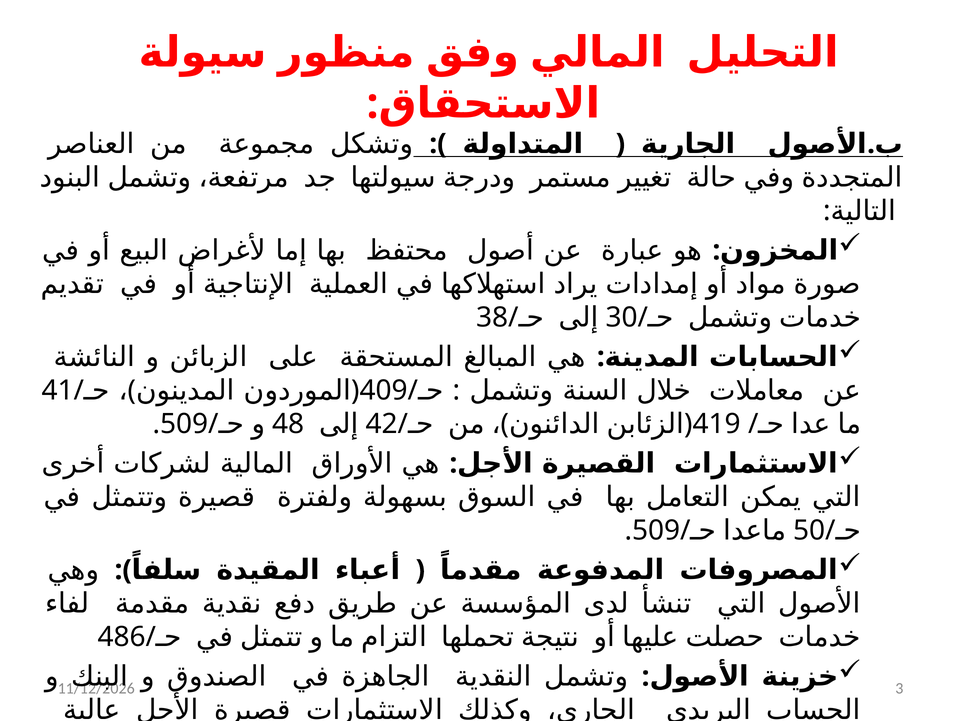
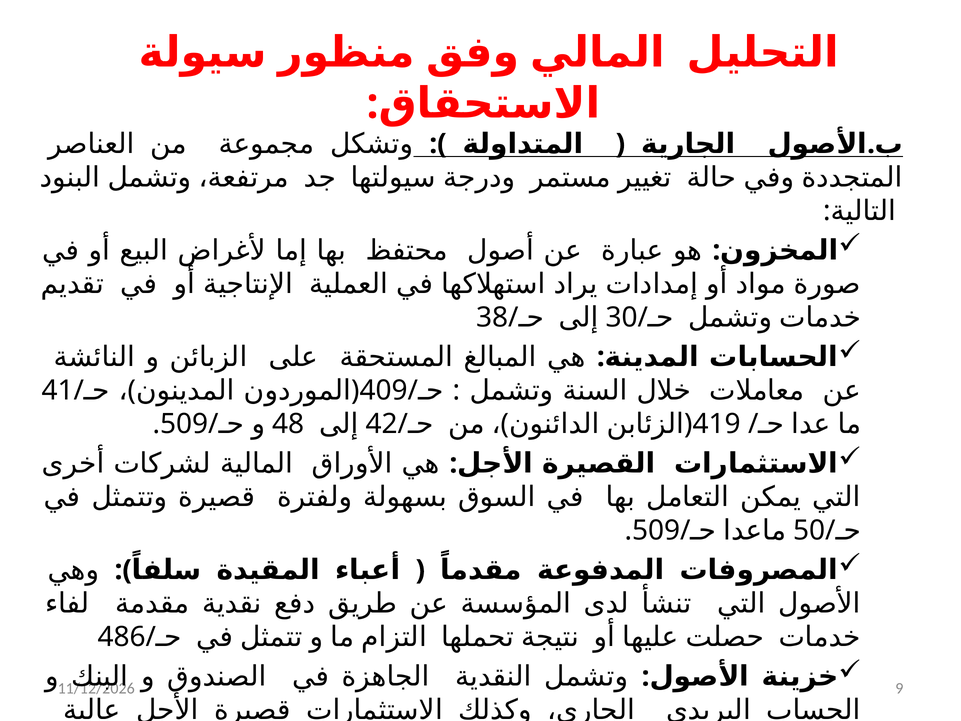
3: 3 -> 9
